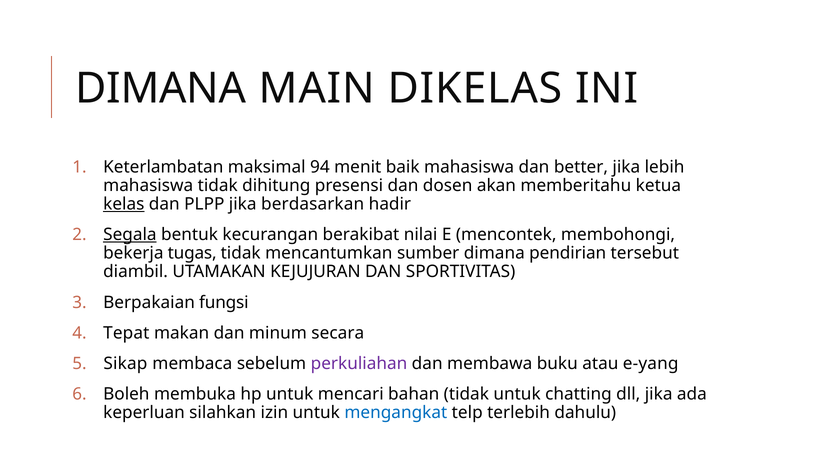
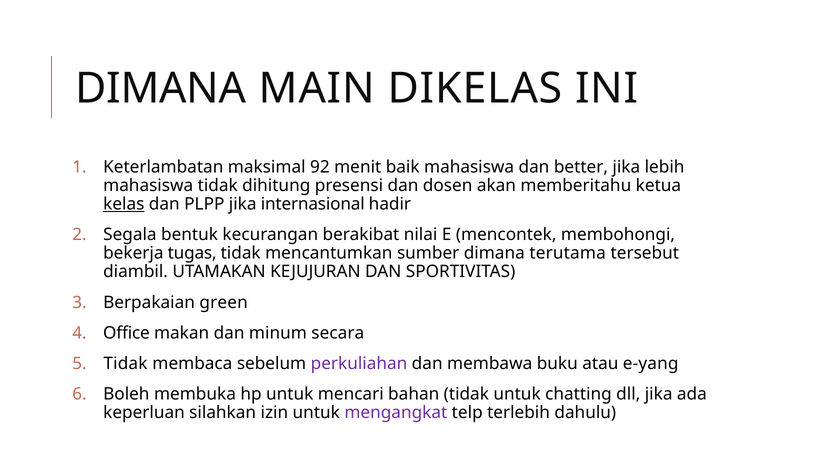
94: 94 -> 92
berdasarkan: berdasarkan -> internasional
Segala underline: present -> none
pendirian: pendirian -> terutama
fungsi: fungsi -> green
Tepat: Tepat -> Office
Sikap at (125, 363): Sikap -> Tidak
mengangkat colour: blue -> purple
